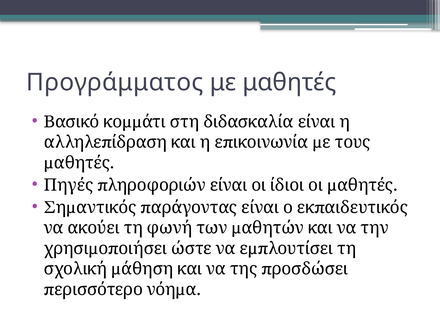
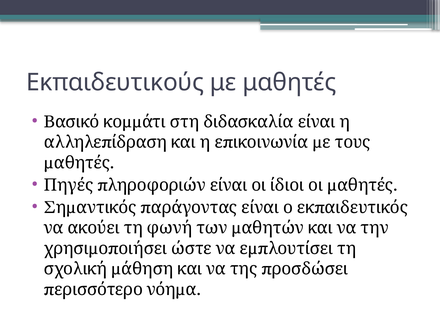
Προγράμματος: Προγράμματος -> Εκπαιδευτικούς
